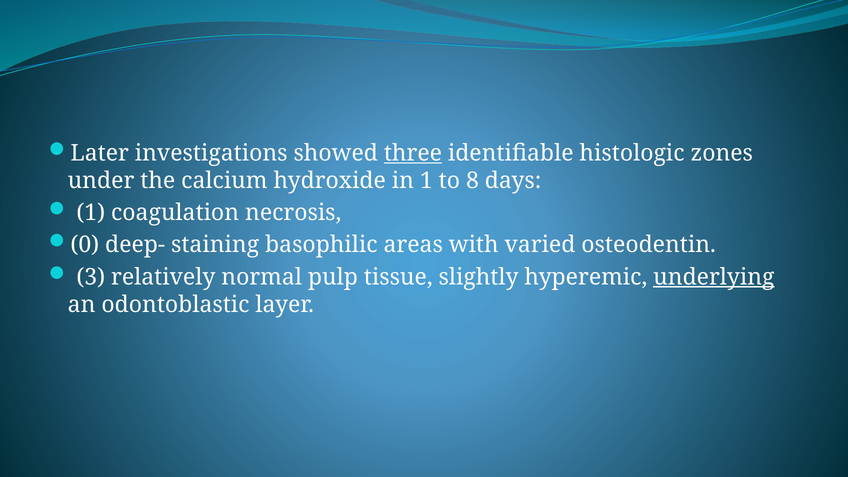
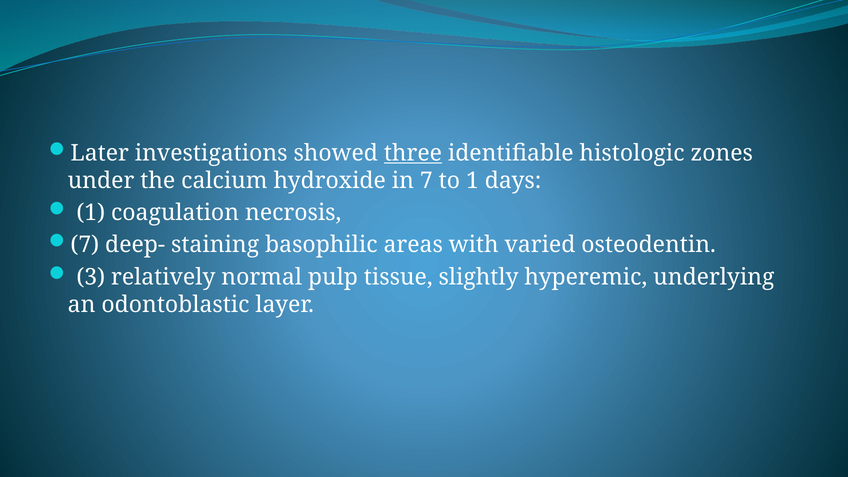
in 1: 1 -> 7
to 8: 8 -> 1
0 at (85, 245): 0 -> 7
underlying underline: present -> none
